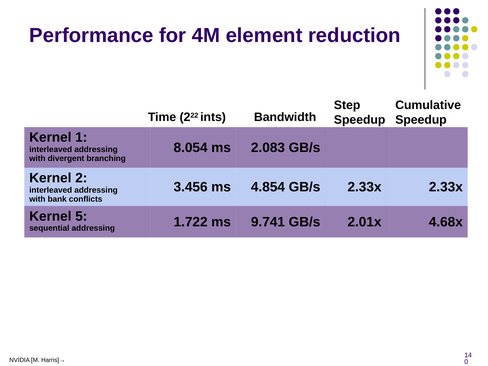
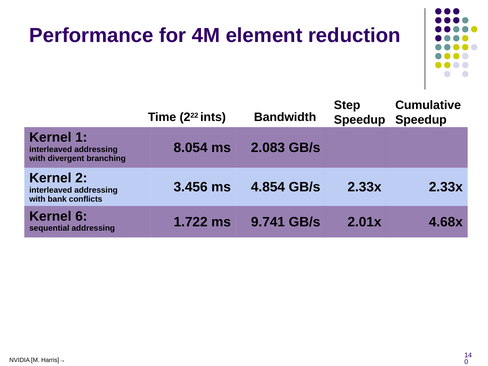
5: 5 -> 6
